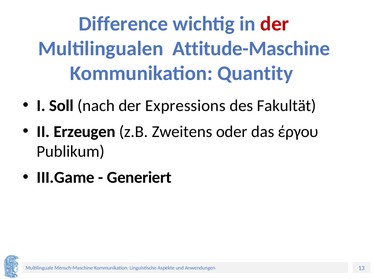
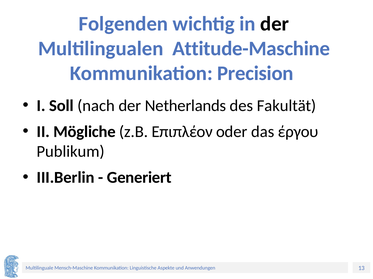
Difference: Difference -> Folgenden
der at (275, 24) colour: red -> black
Quantity: Quantity -> Precision
Expressions: Expressions -> Netherlands
Erzeugen: Erzeugen -> Mögliche
Zweitens: Zweitens -> Επιπλέον
III.Game: III.Game -> III.Berlin
